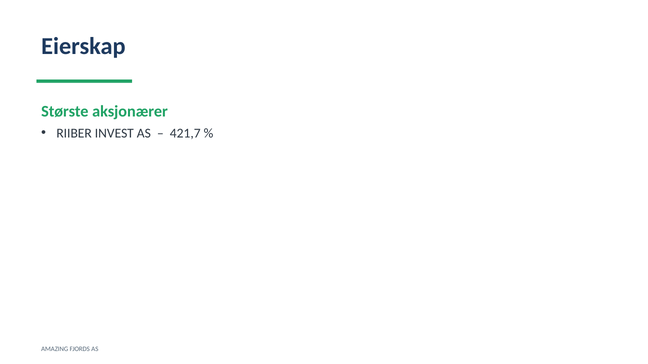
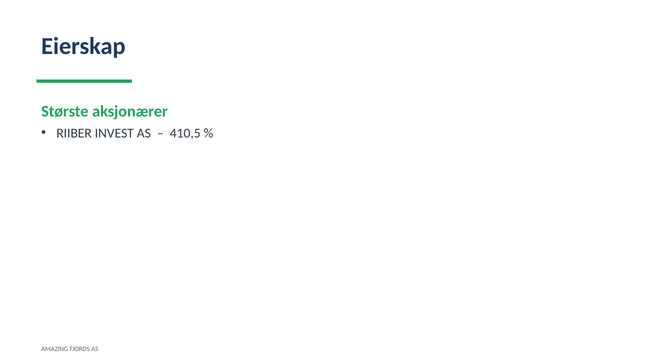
421,7: 421,7 -> 410,5
